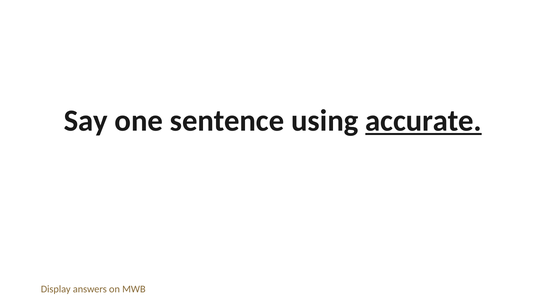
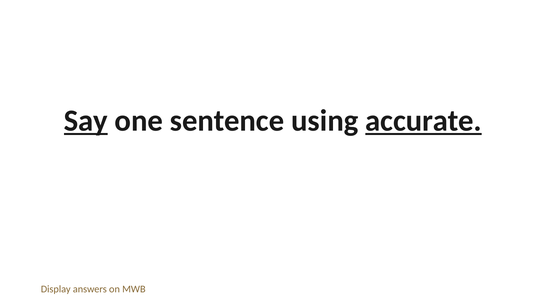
Say underline: none -> present
